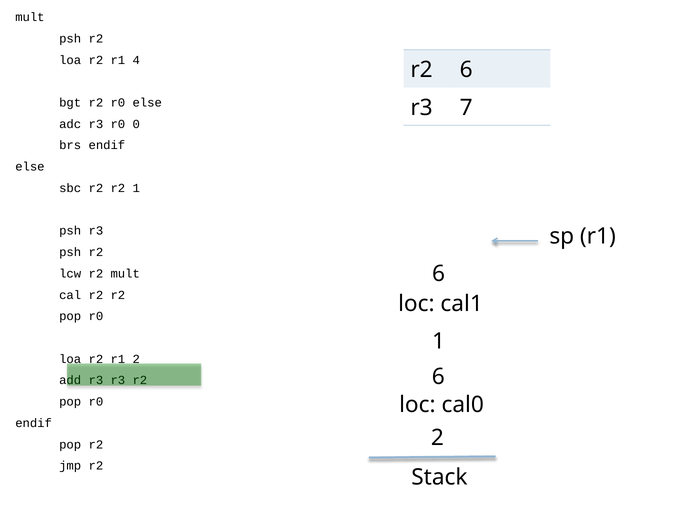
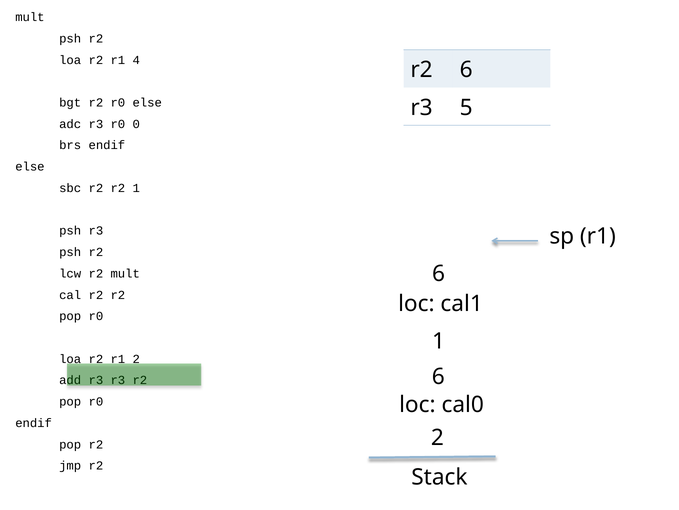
7: 7 -> 5
